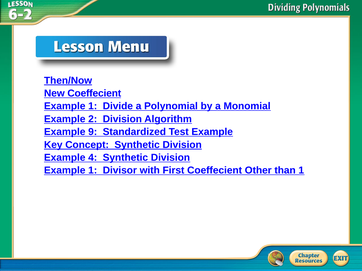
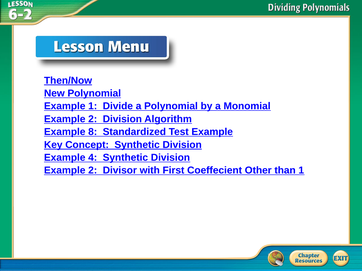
New Coeffecient: Coeffecient -> Polynomial
9: 9 -> 8
1 at (93, 171): 1 -> 2
